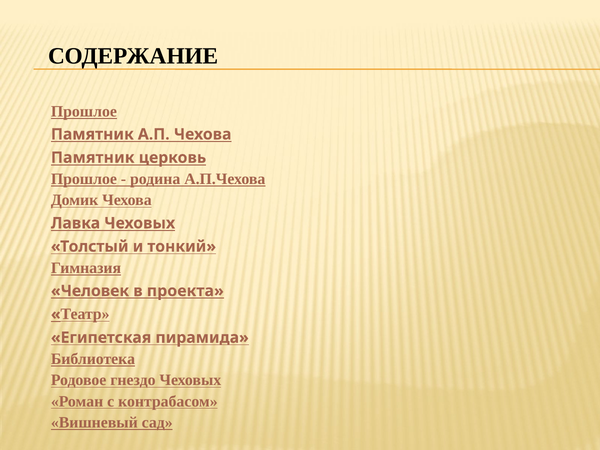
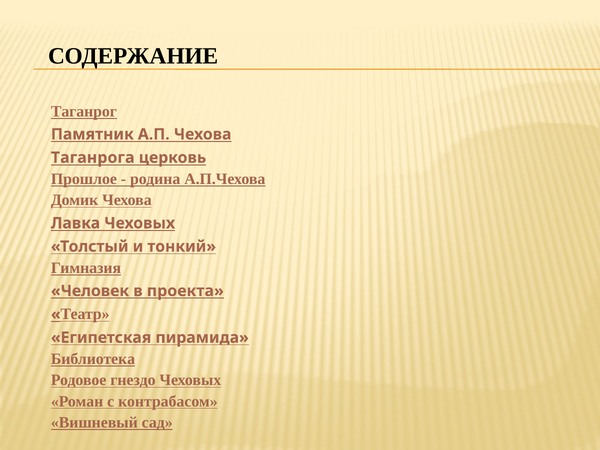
Прошлое at (84, 111): Прошлое -> Таганрог
Памятник at (93, 158): Памятник -> Таганрога
